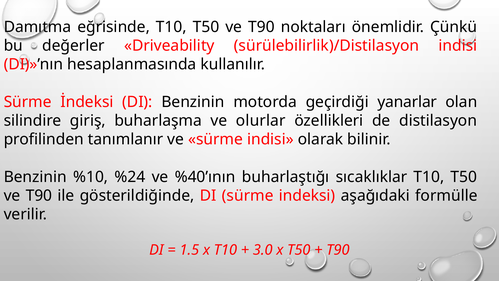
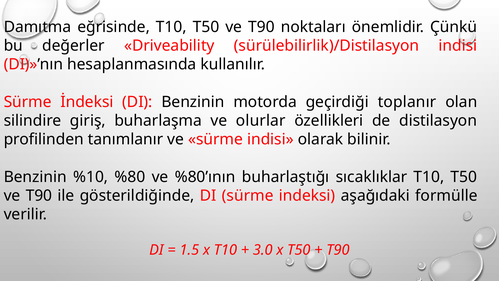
yanarlar: yanarlar -> toplanır
%24: %24 -> %80
%40’ının: %40’ının -> %80’ının
